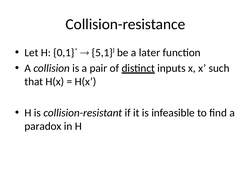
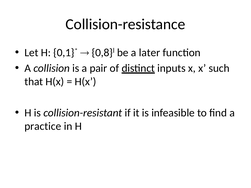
5,1: 5,1 -> 0,8
paradox: paradox -> practice
